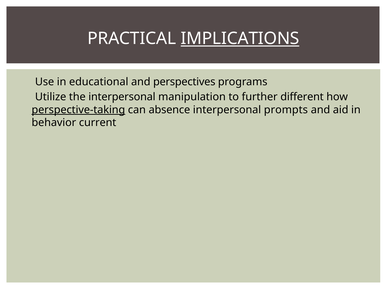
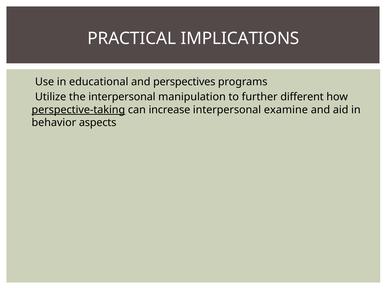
IMPLICATIONS underline: present -> none
absence: absence -> increase
prompts: prompts -> examine
current: current -> aspects
